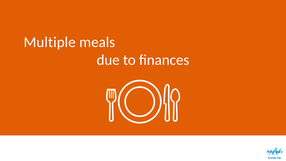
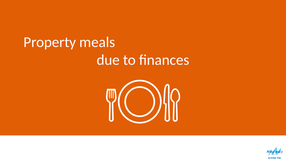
Multiple: Multiple -> Property
